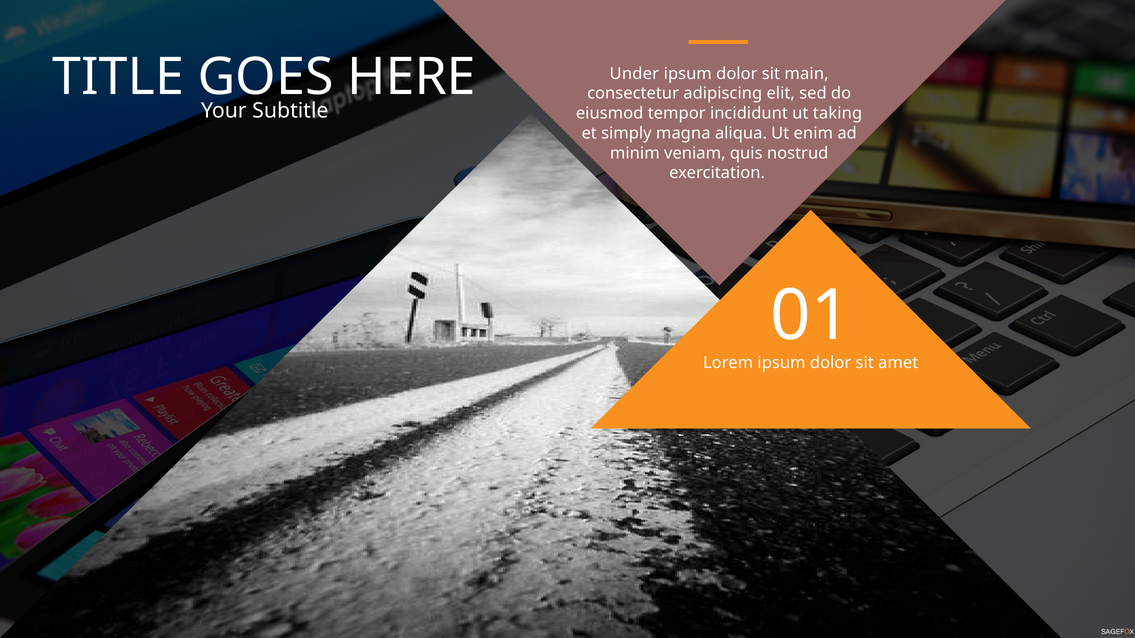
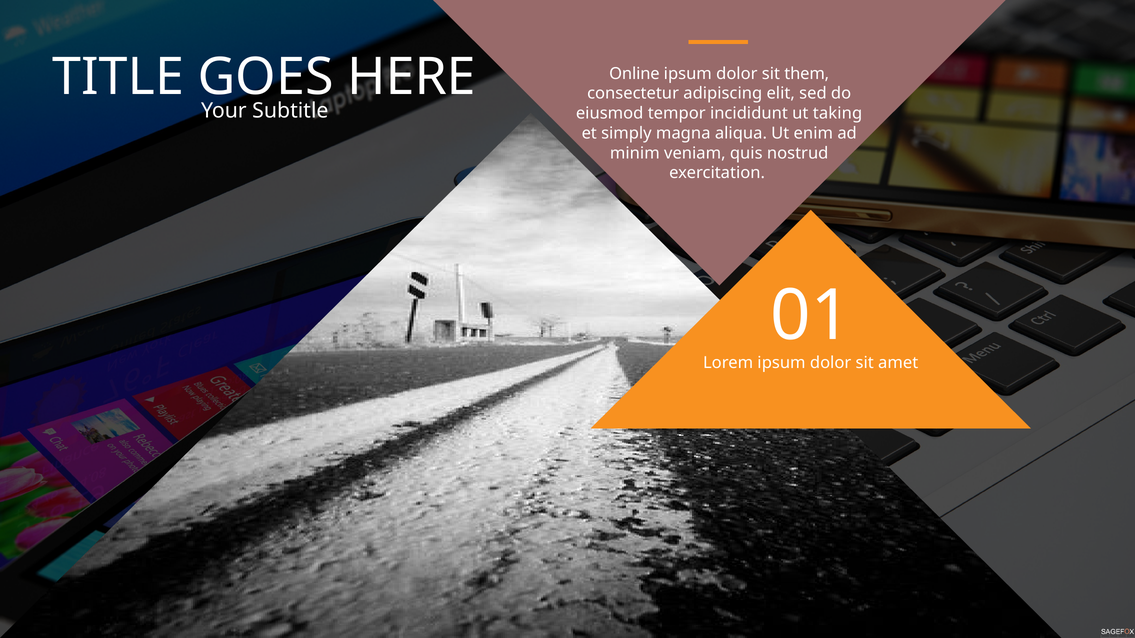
Under: Under -> Online
main: main -> them
